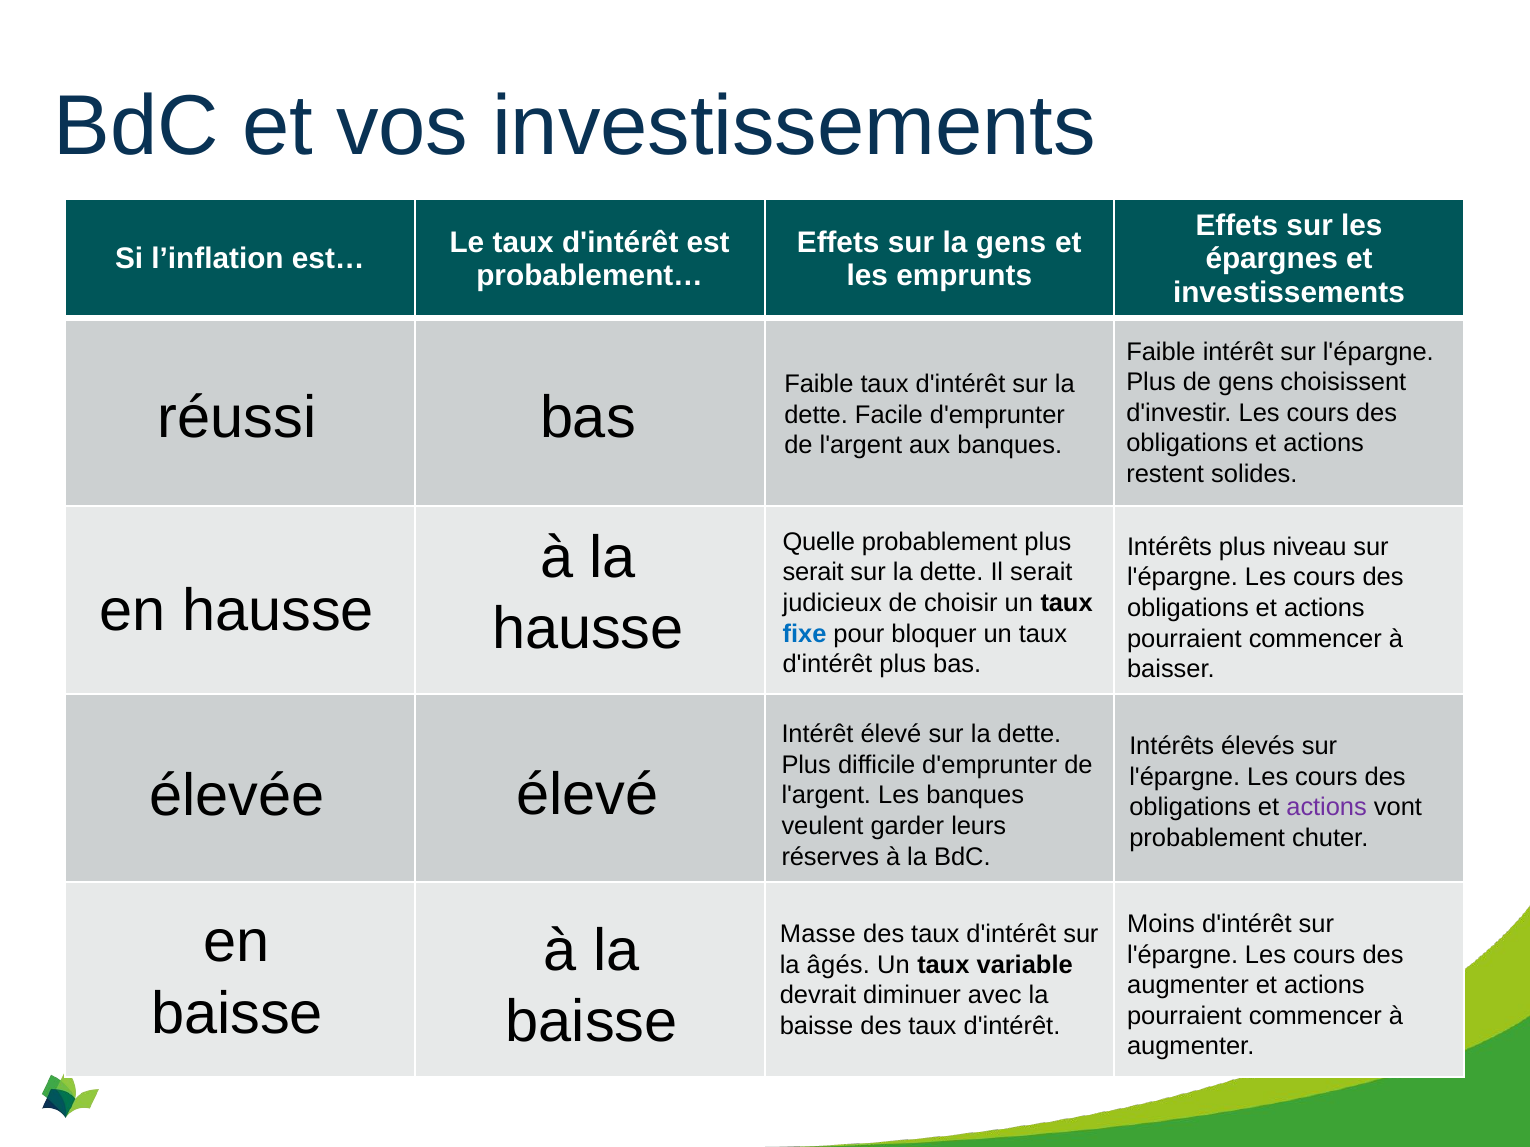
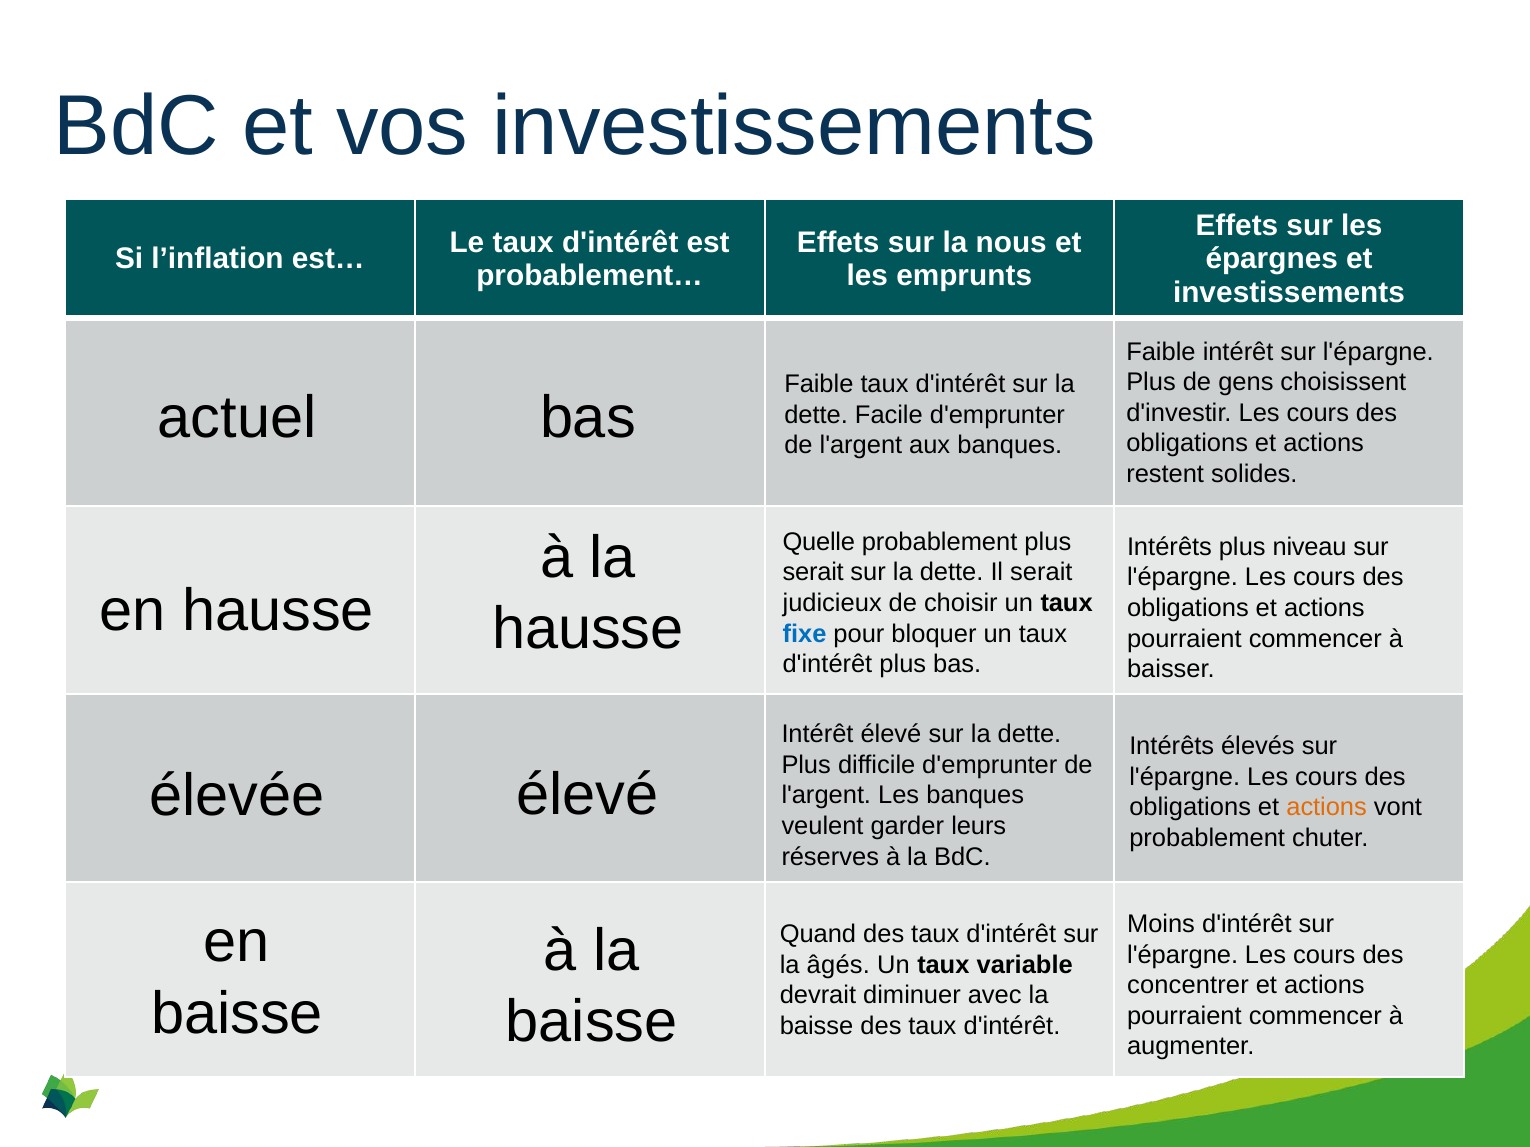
la gens: gens -> nous
réussi: réussi -> actuel
actions at (1327, 808) colour: purple -> orange
Masse: Masse -> Quand
augmenter at (1188, 986): augmenter -> concentrer
